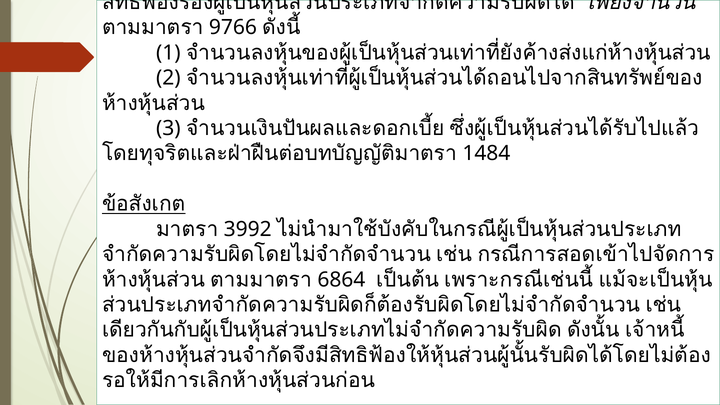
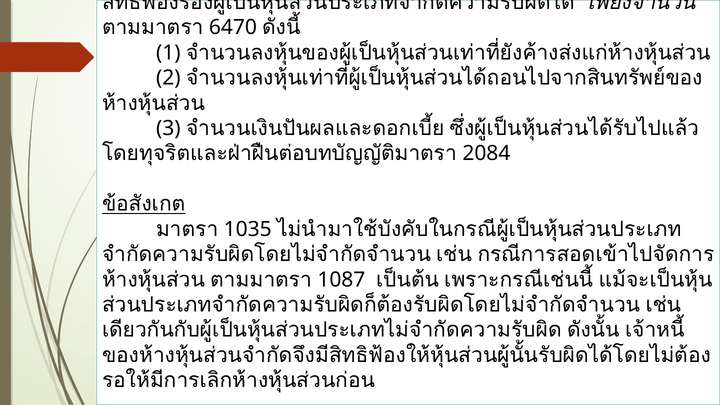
9766: 9766 -> 6470
1484: 1484 -> 2084
3992: 3992 -> 1035
6864: 6864 -> 1087
